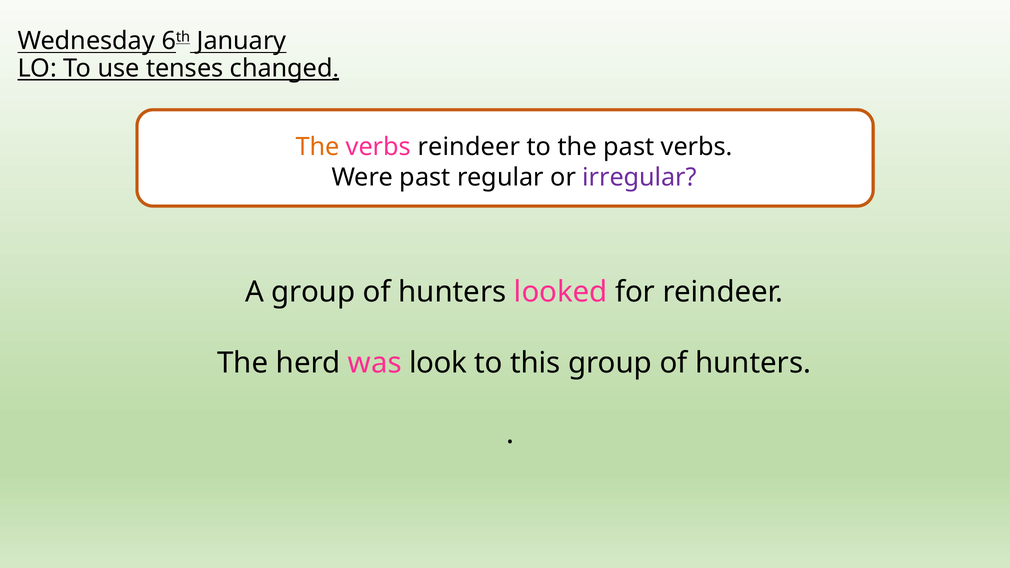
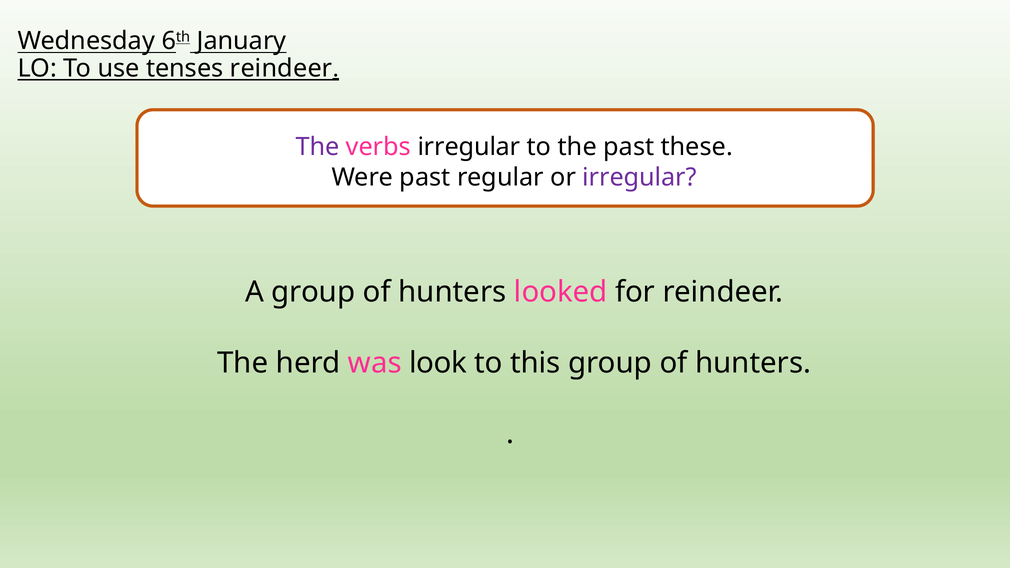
tenses changed: changed -> reindeer
The at (317, 147) colour: orange -> purple
verbs reindeer: reindeer -> irregular
past verbs: verbs -> these
